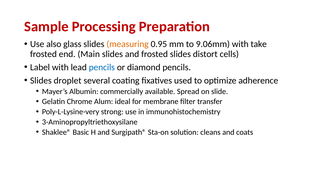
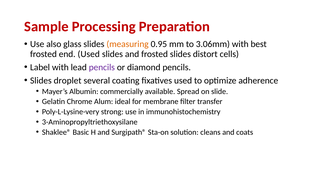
9.06mm: 9.06mm -> 3.06mm
take: take -> best
end Main: Main -> Used
pencils at (102, 67) colour: blue -> purple
